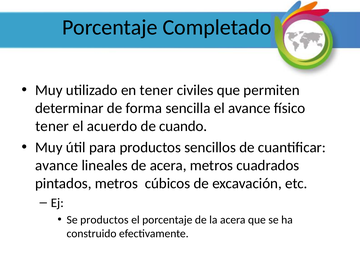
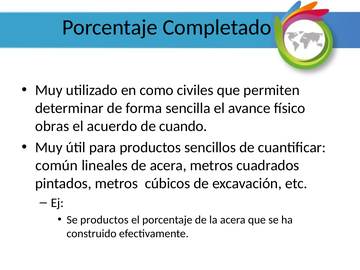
en tener: tener -> como
tener at (52, 126): tener -> obras
avance at (57, 165): avance -> común
